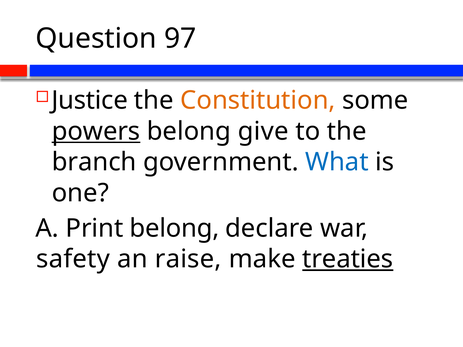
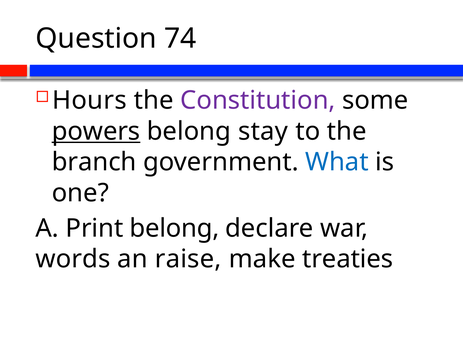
97: 97 -> 74
Justice: Justice -> Hours
Constitution colour: orange -> purple
give: give -> stay
safety: safety -> words
treaties underline: present -> none
